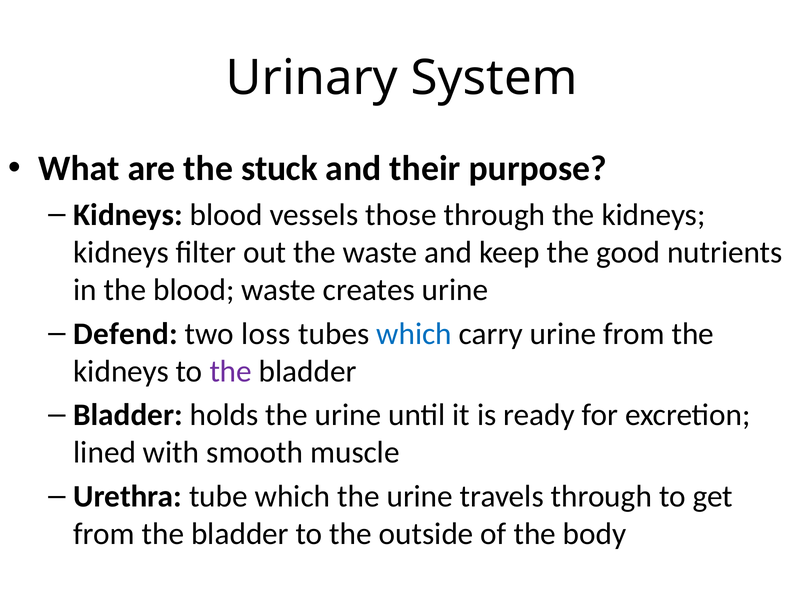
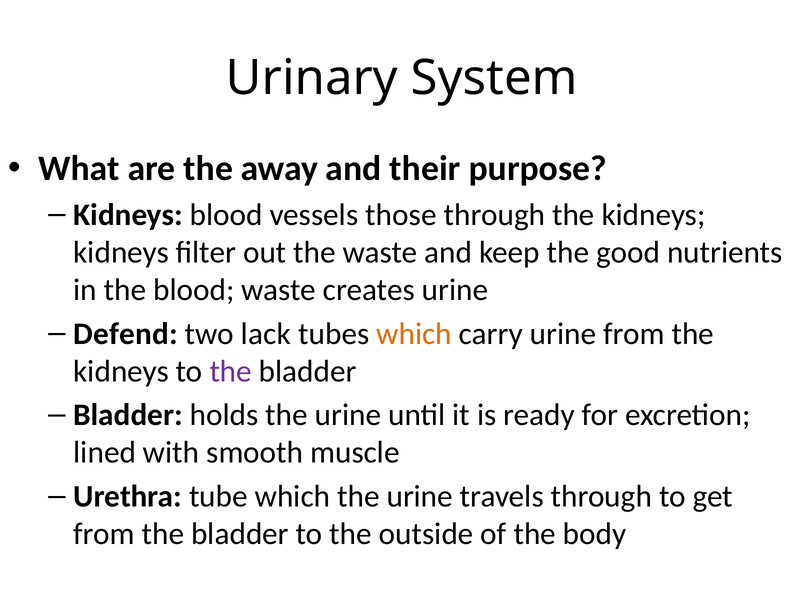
stuck: stuck -> away
loss: loss -> lack
which at (414, 334) colour: blue -> orange
